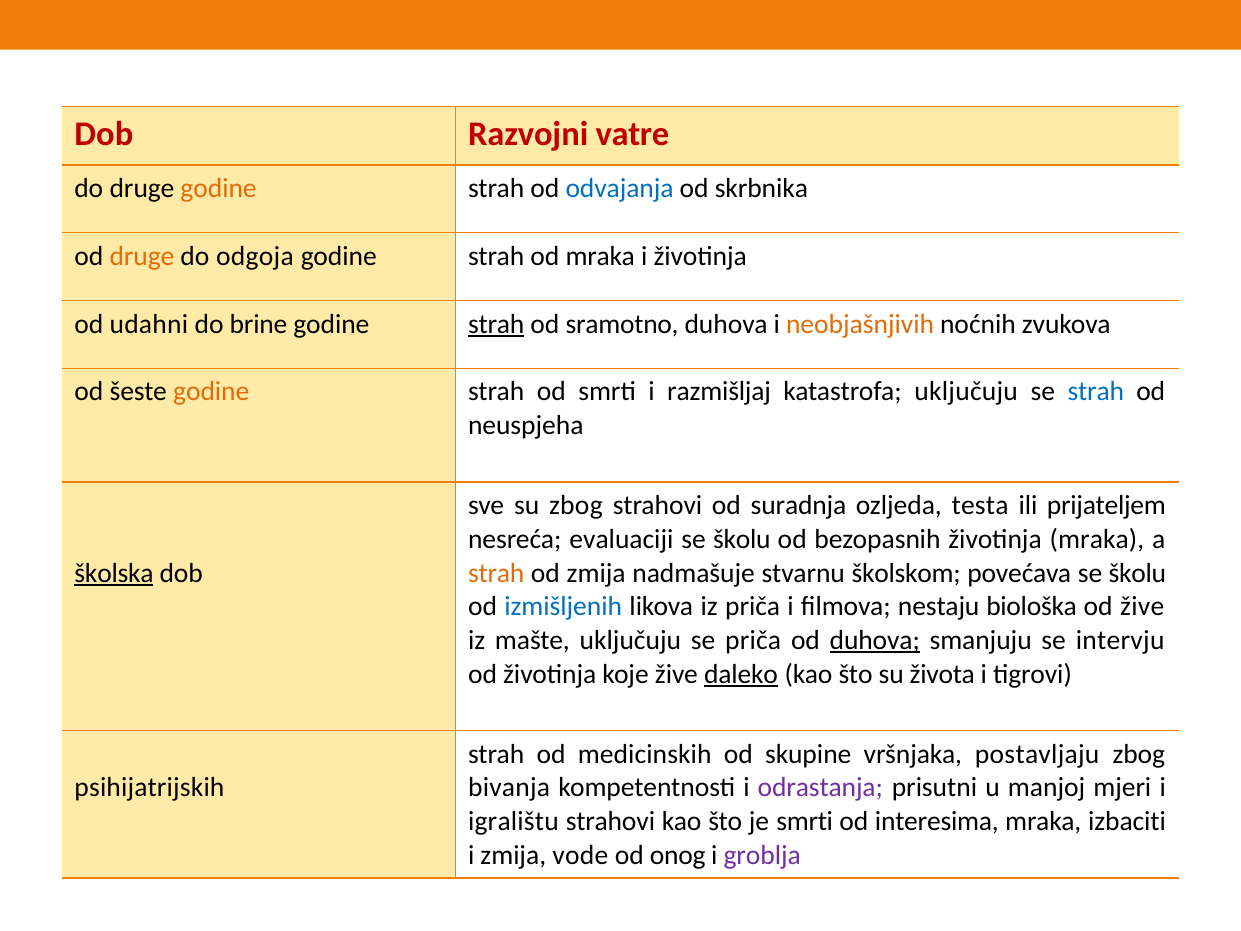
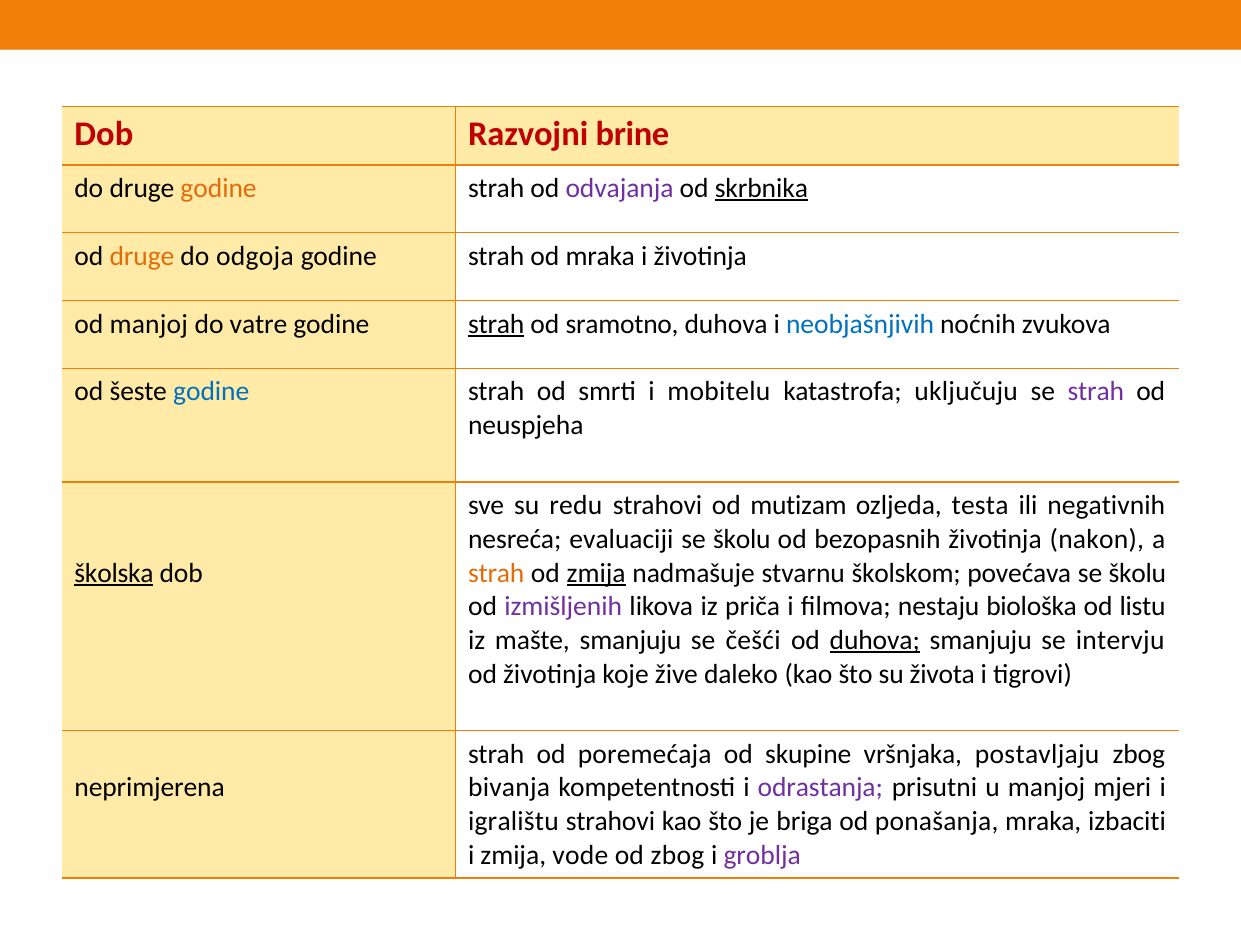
vatre: vatre -> brine
odvajanja colour: blue -> purple
skrbnika underline: none -> present
od udahni: udahni -> manjoj
brine: brine -> vatre
neobjašnjivih colour: orange -> blue
godine at (211, 392) colour: orange -> blue
razmišljaj: razmišljaj -> mobitelu
strah at (1096, 392) colour: blue -> purple
su zbog: zbog -> redu
suradnja: suradnja -> mutizam
prijateljem: prijateljem -> negativnih
životinja mraka: mraka -> nakon
zmija at (596, 573) underline: none -> present
izmišljenih colour: blue -> purple
od žive: žive -> listu
mašte uključuju: uključuju -> smanjuju
se priča: priča -> češći
daleko underline: present -> none
medicinskih: medicinskih -> poremećaja
psihijatrijskih: psihijatrijskih -> neprimjerena
je smrti: smrti -> briga
interesima: interesima -> ponašanja
od onog: onog -> zbog
